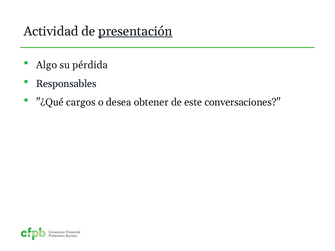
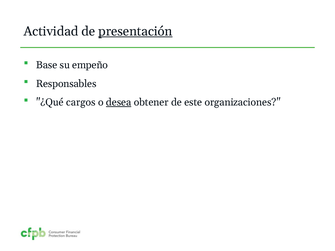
Algo: Algo -> Base
pérdida: pérdida -> empeño
desea underline: none -> present
conversaciones: conversaciones -> organizaciones
